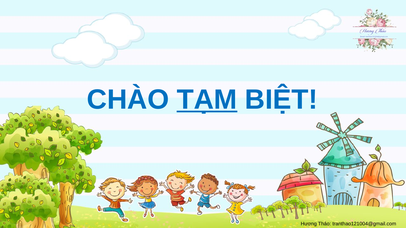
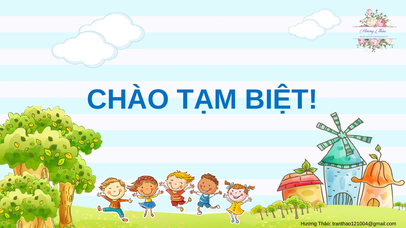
TẠM underline: present -> none
